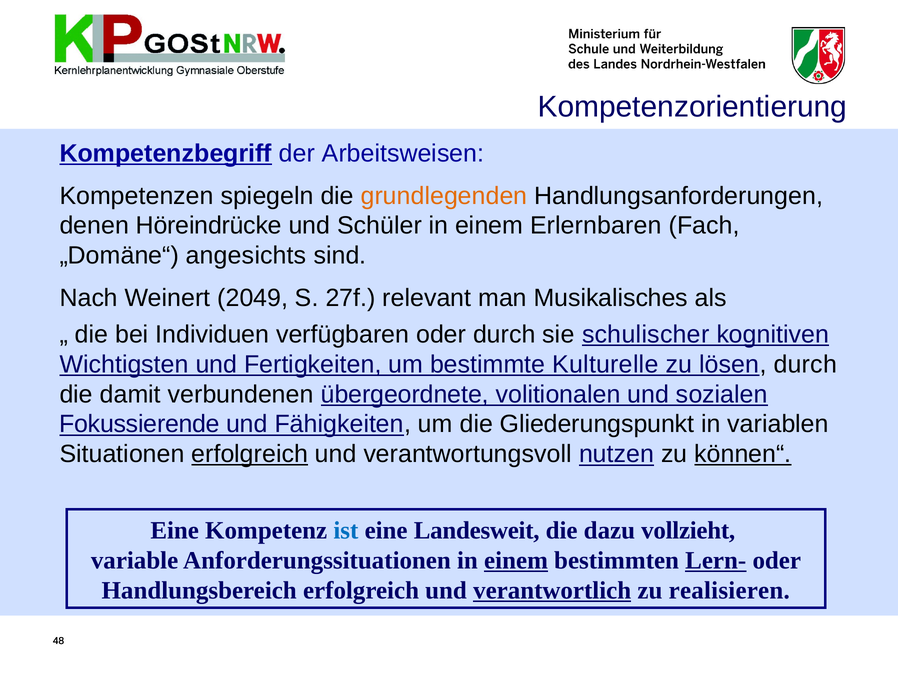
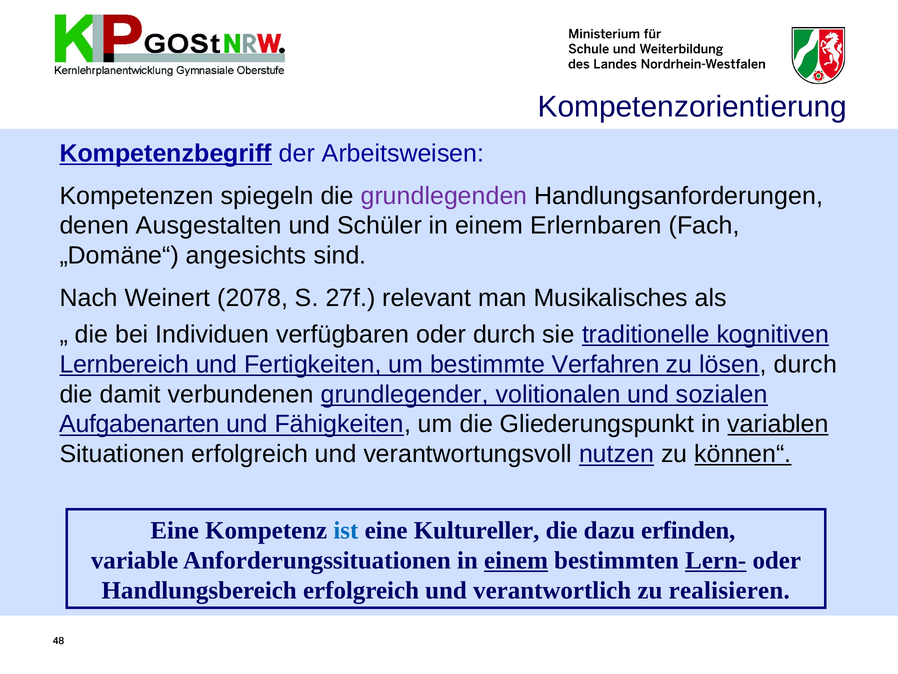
grundlegenden colour: orange -> purple
Höreindrücke: Höreindrücke -> Ausgestalten
2049: 2049 -> 2078
schulischer: schulischer -> traditionelle
Wichtigsten: Wichtigsten -> Lernbereich
Kulturelle: Kulturelle -> Verfahren
übergeordnete: übergeordnete -> grundlegender
Fokussierende: Fokussierende -> Aufgabenarten
variablen underline: none -> present
erfolgreich at (250, 454) underline: present -> none
Landesweit: Landesweit -> Kultureller
vollzieht: vollzieht -> erfinden
verantwortlich underline: present -> none
